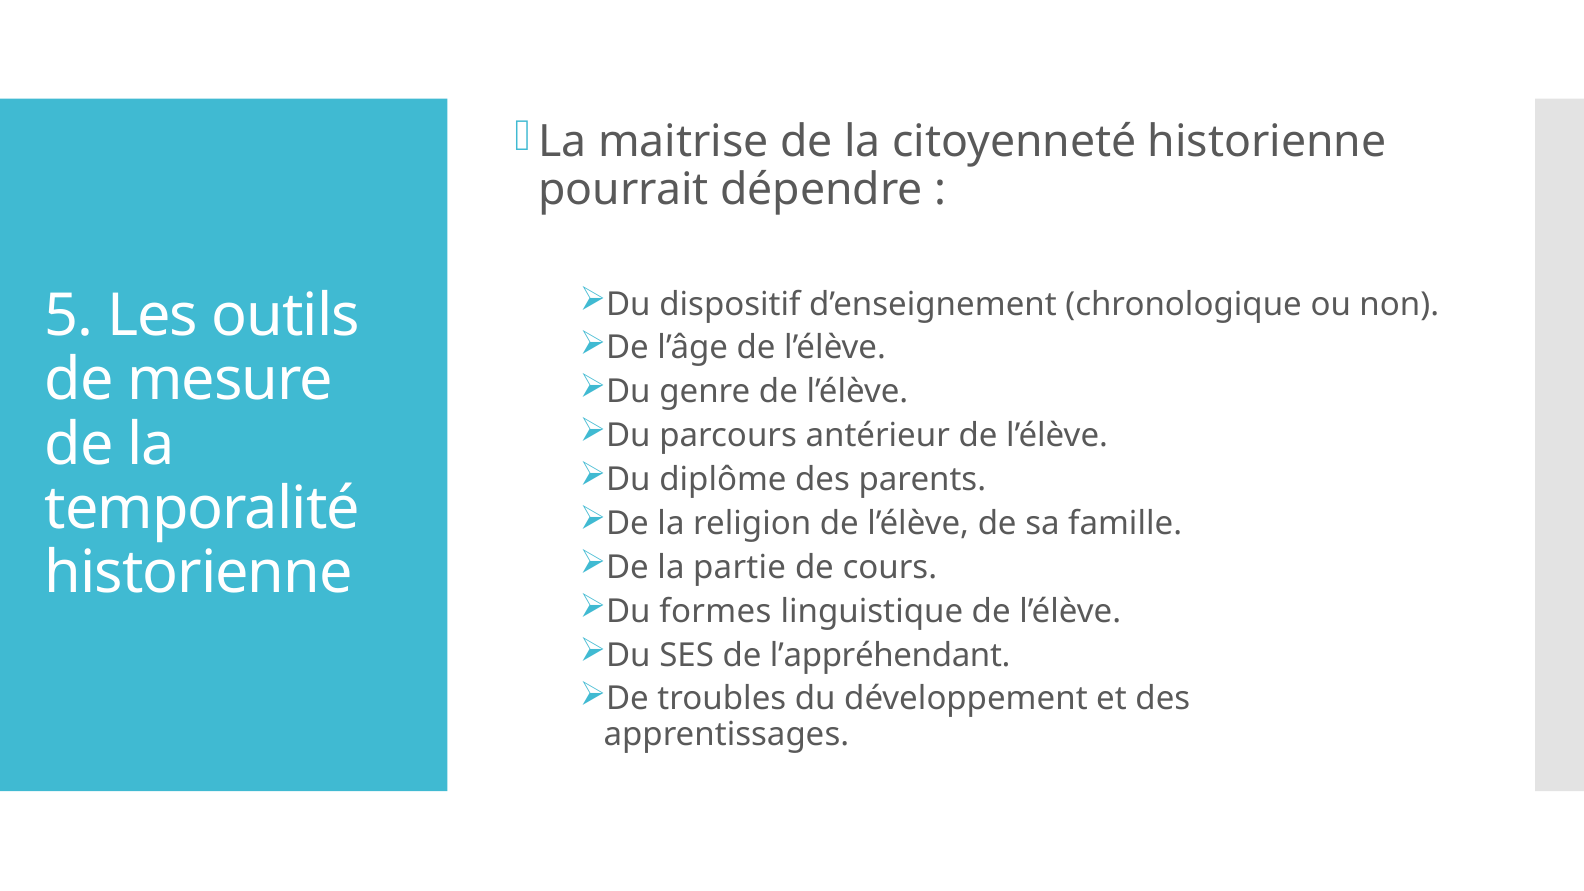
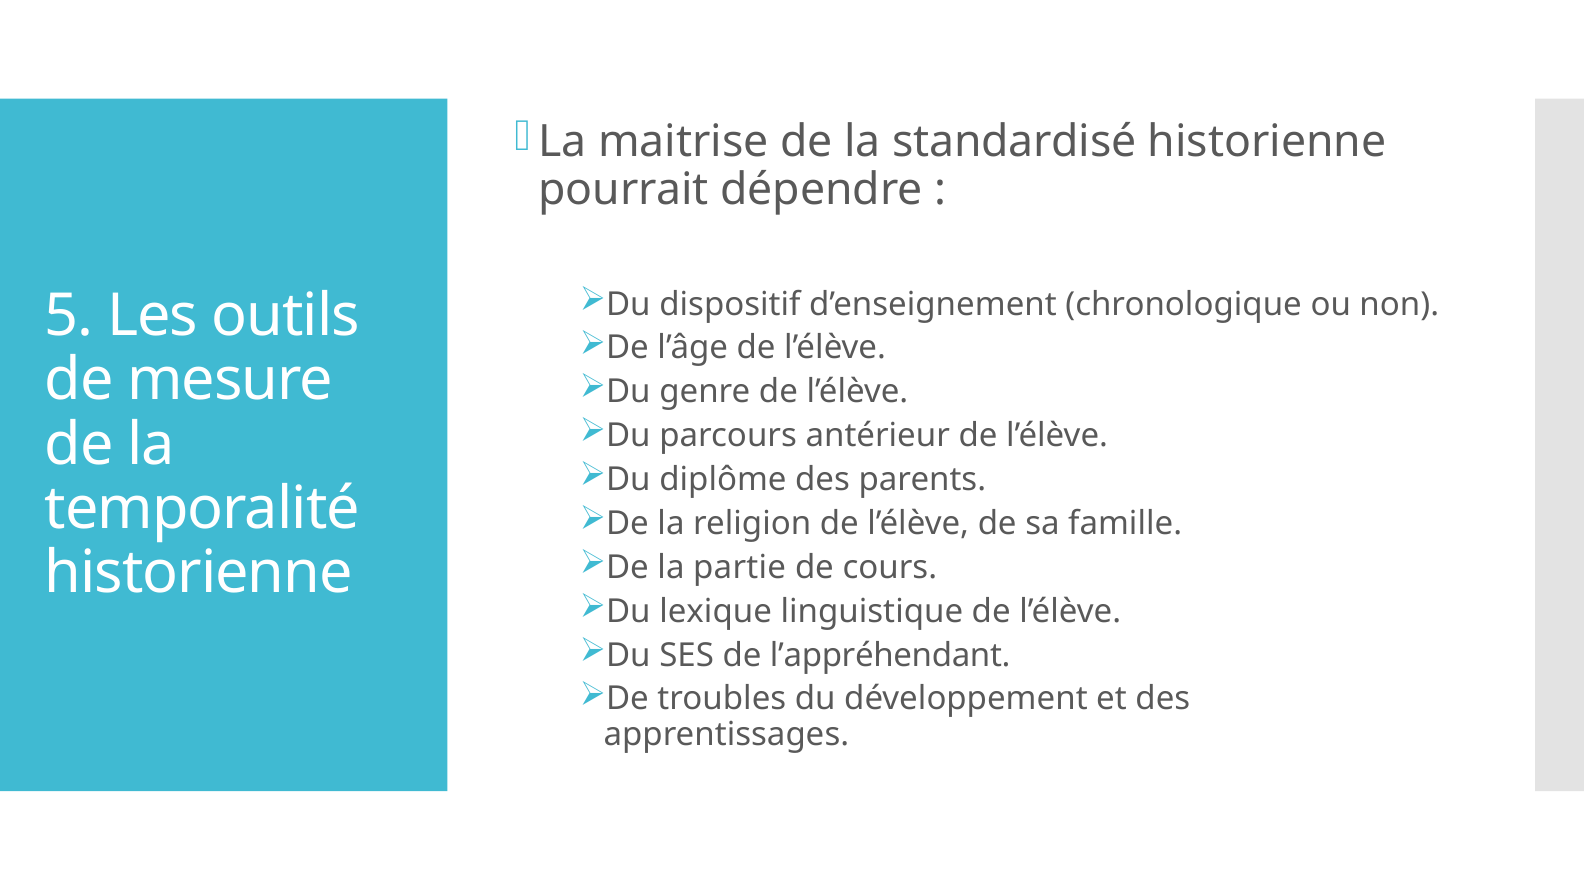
citoyenneté: citoyenneté -> standardisé
formes: formes -> lexique
